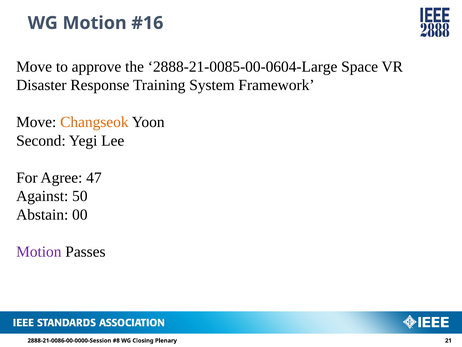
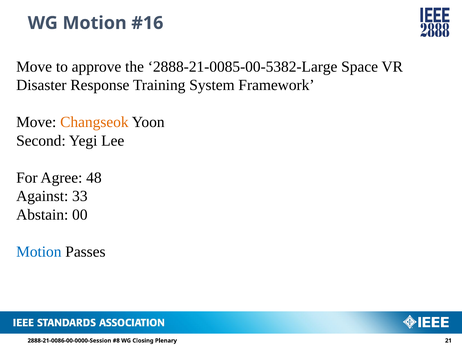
2888-21-0085-00-0604-Large: 2888-21-0085-00-0604-Large -> 2888-21-0085-00-5382-Large
47: 47 -> 48
50: 50 -> 33
Motion at (39, 251) colour: purple -> blue
